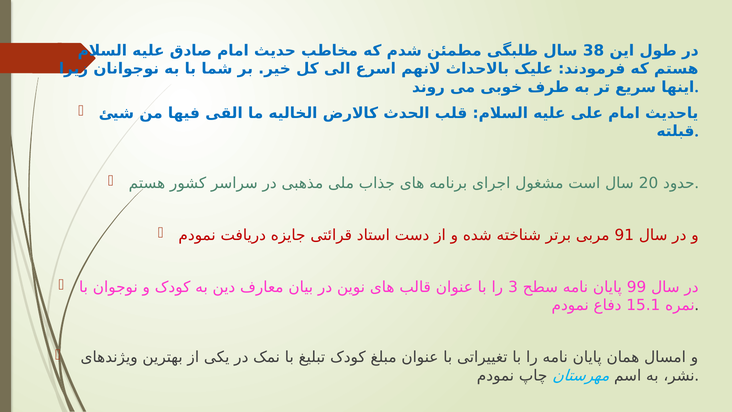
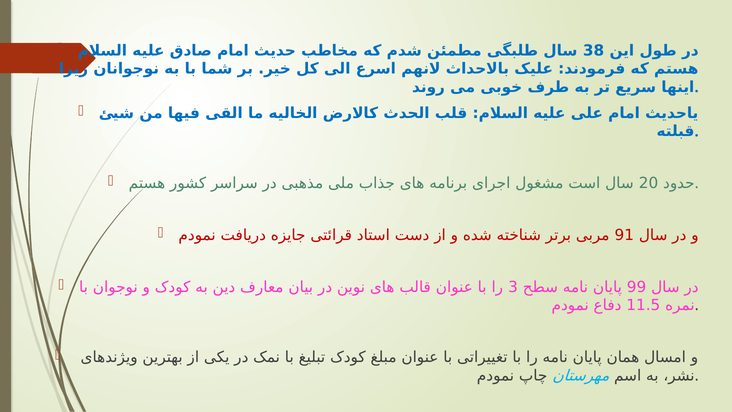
15.1: 15.1 -> 11.5
